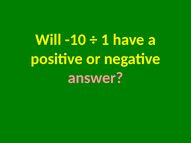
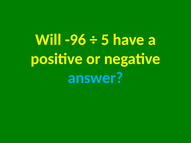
-10: -10 -> -96
1: 1 -> 5
answer colour: pink -> light blue
